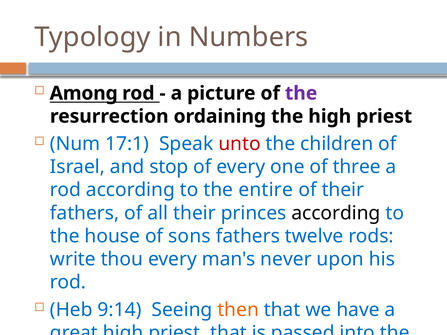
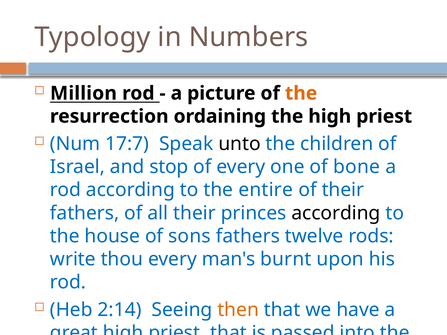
Among: Among -> Million
the at (301, 93) colour: purple -> orange
17:1: 17:1 -> 17:7
unto colour: red -> black
three: three -> bone
never: never -> burnt
9:14: 9:14 -> 2:14
